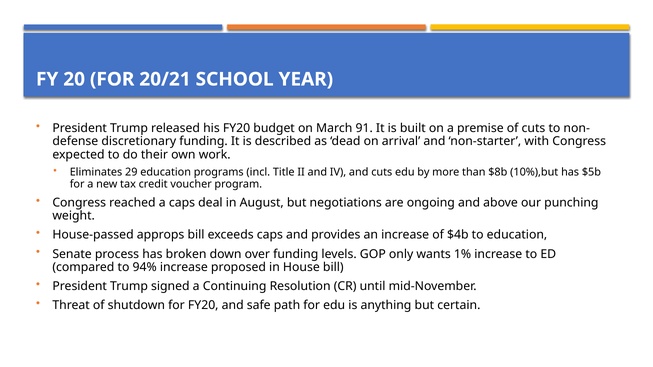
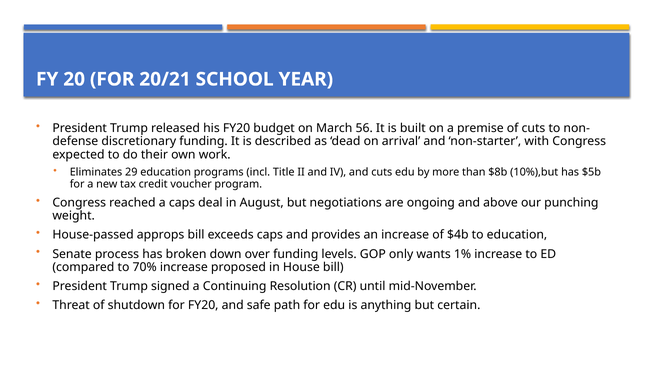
91: 91 -> 56
94%: 94% -> 70%
